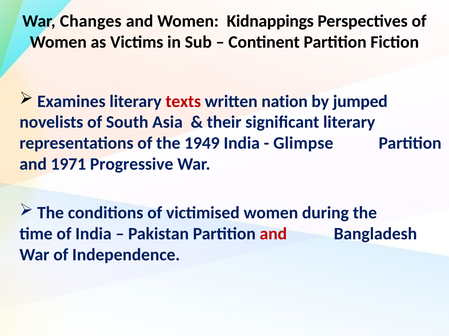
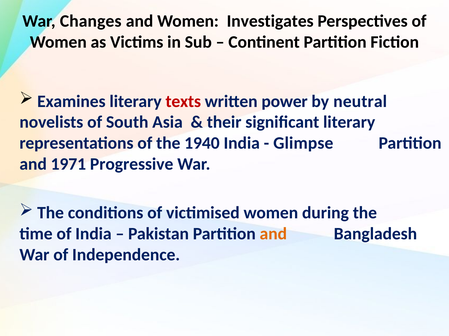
Kidnappings: Kidnappings -> Investigates
nation: nation -> power
jumped: jumped -> neutral
1949: 1949 -> 1940
and at (273, 234) colour: red -> orange
